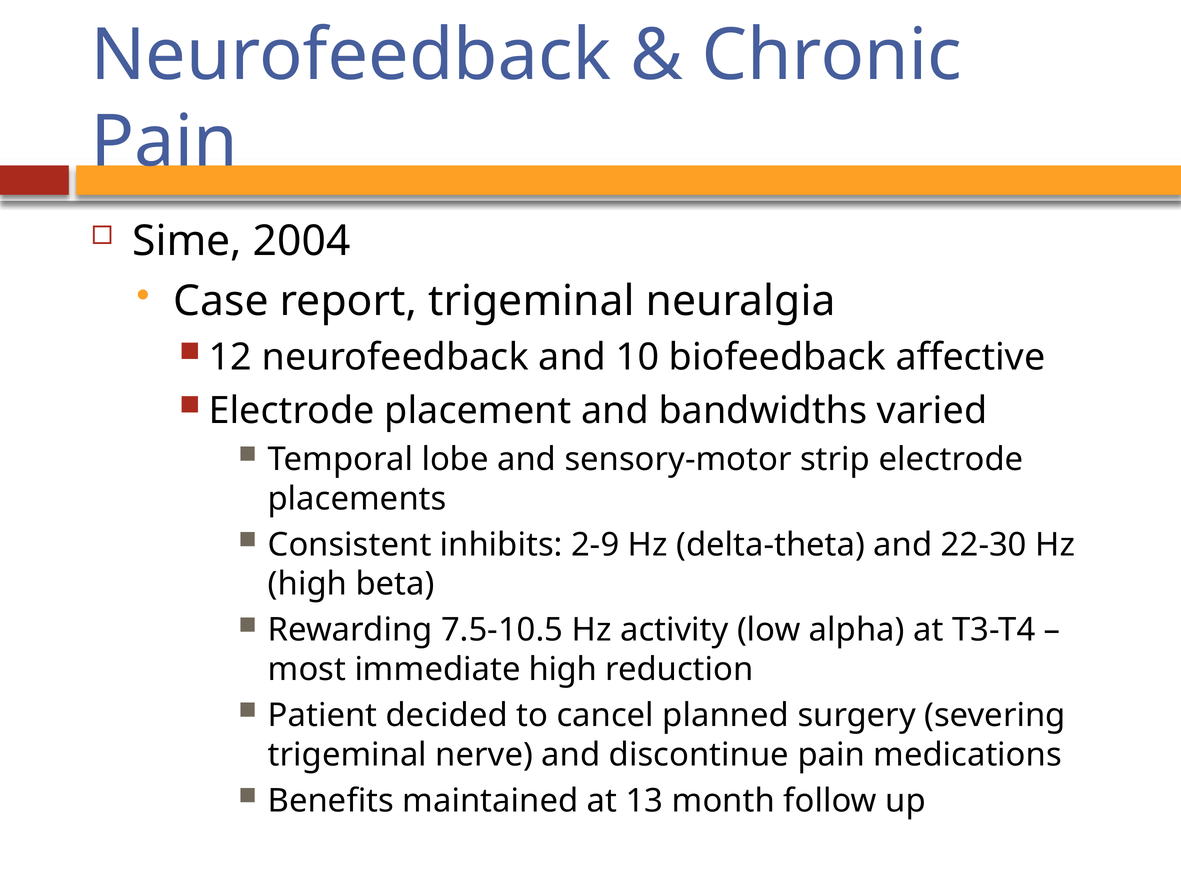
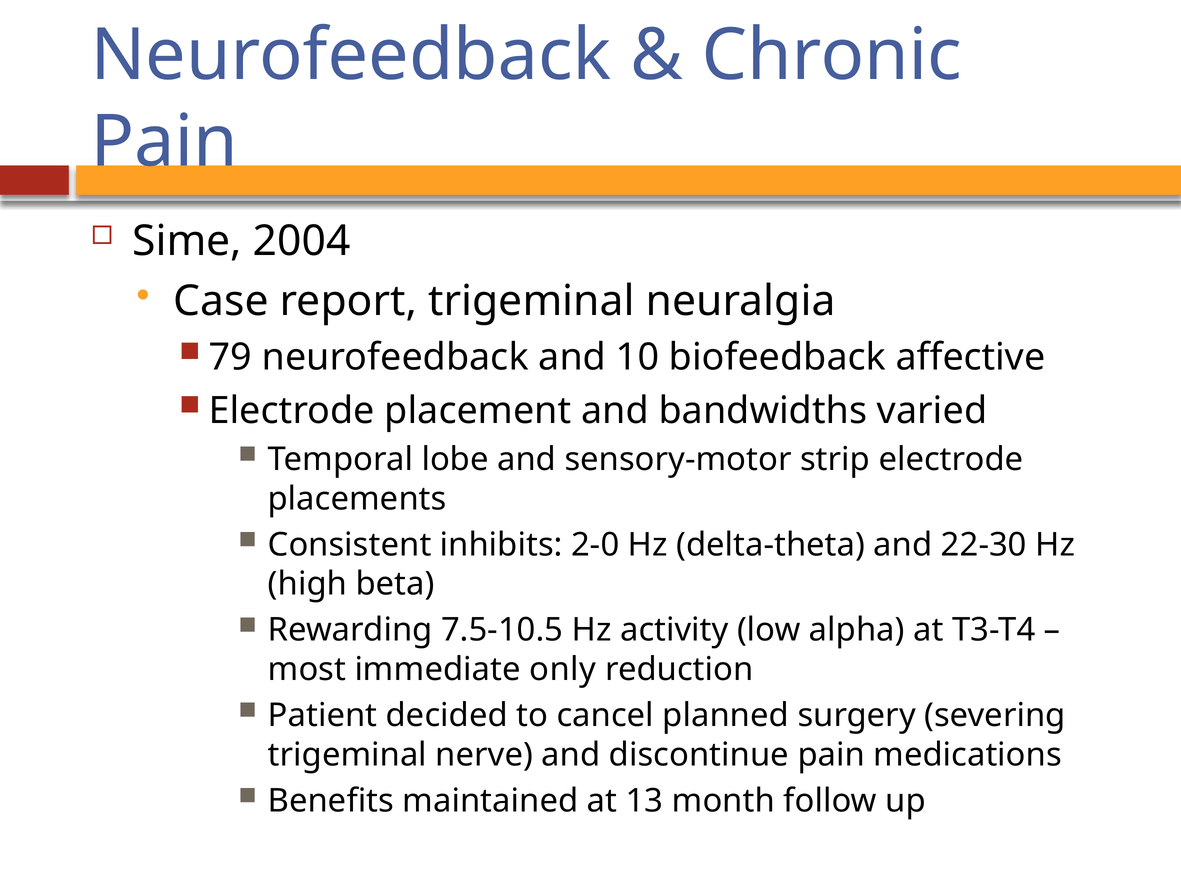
12: 12 -> 79
2-9: 2-9 -> 2-0
immediate high: high -> only
